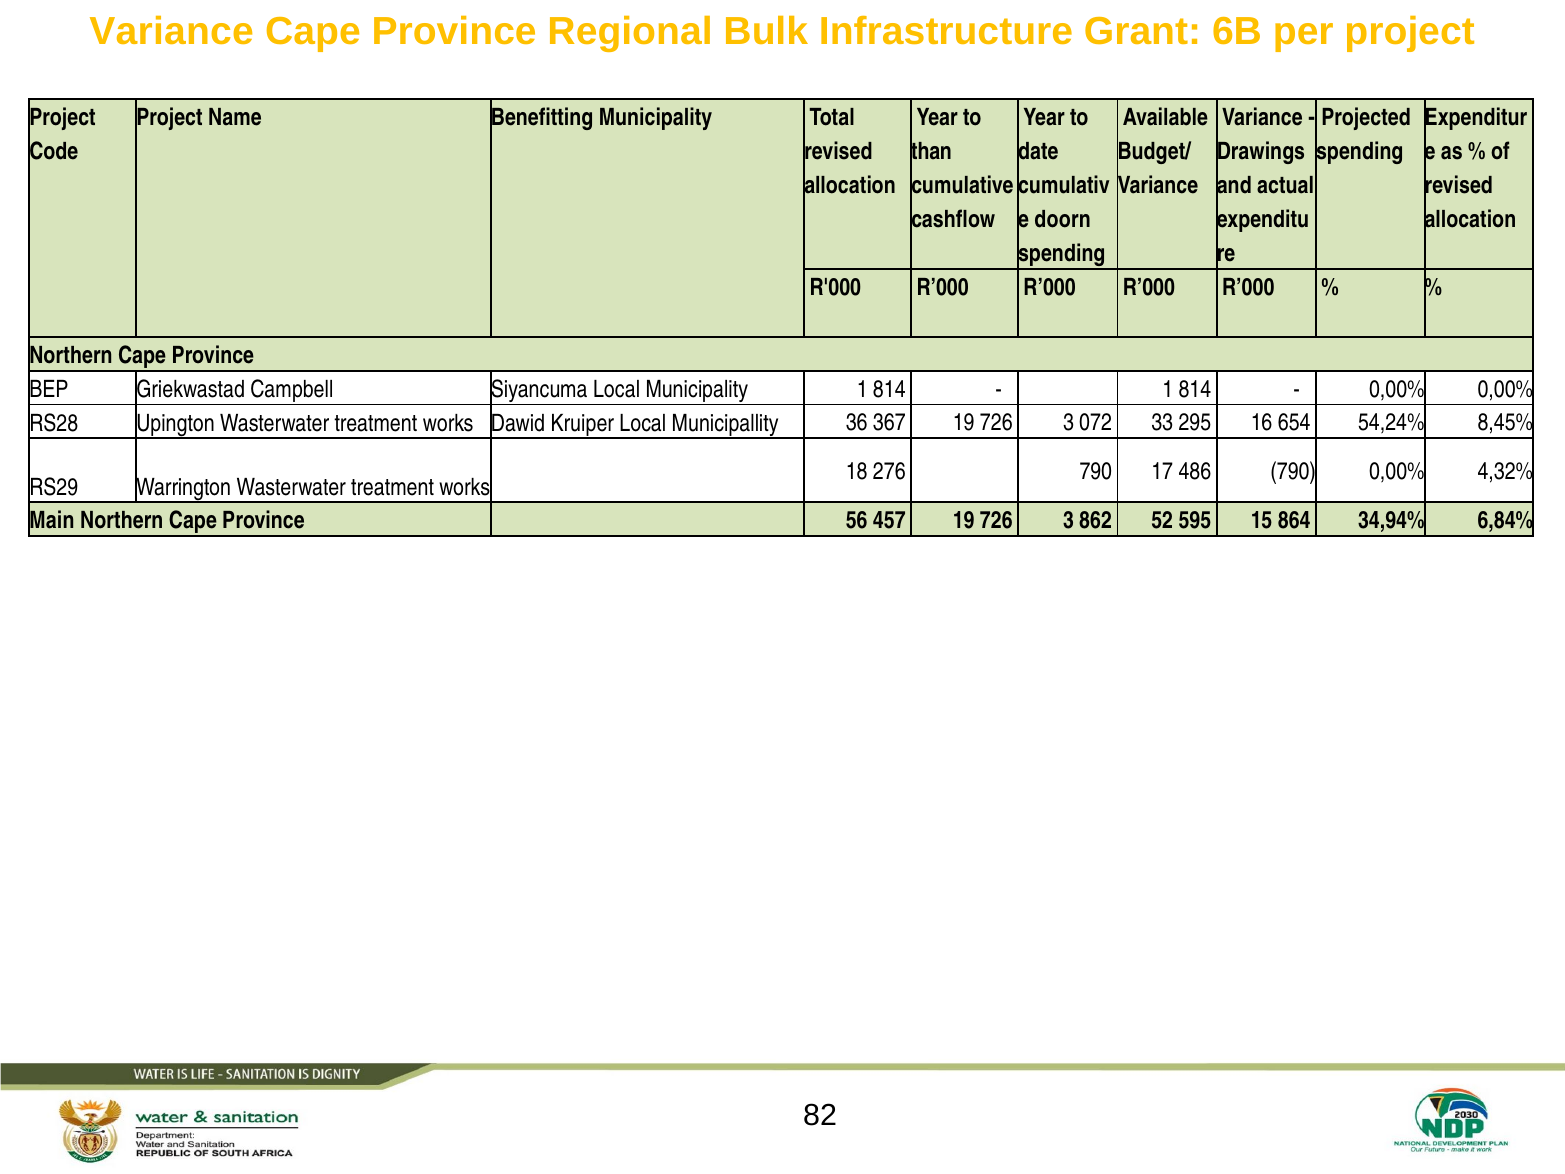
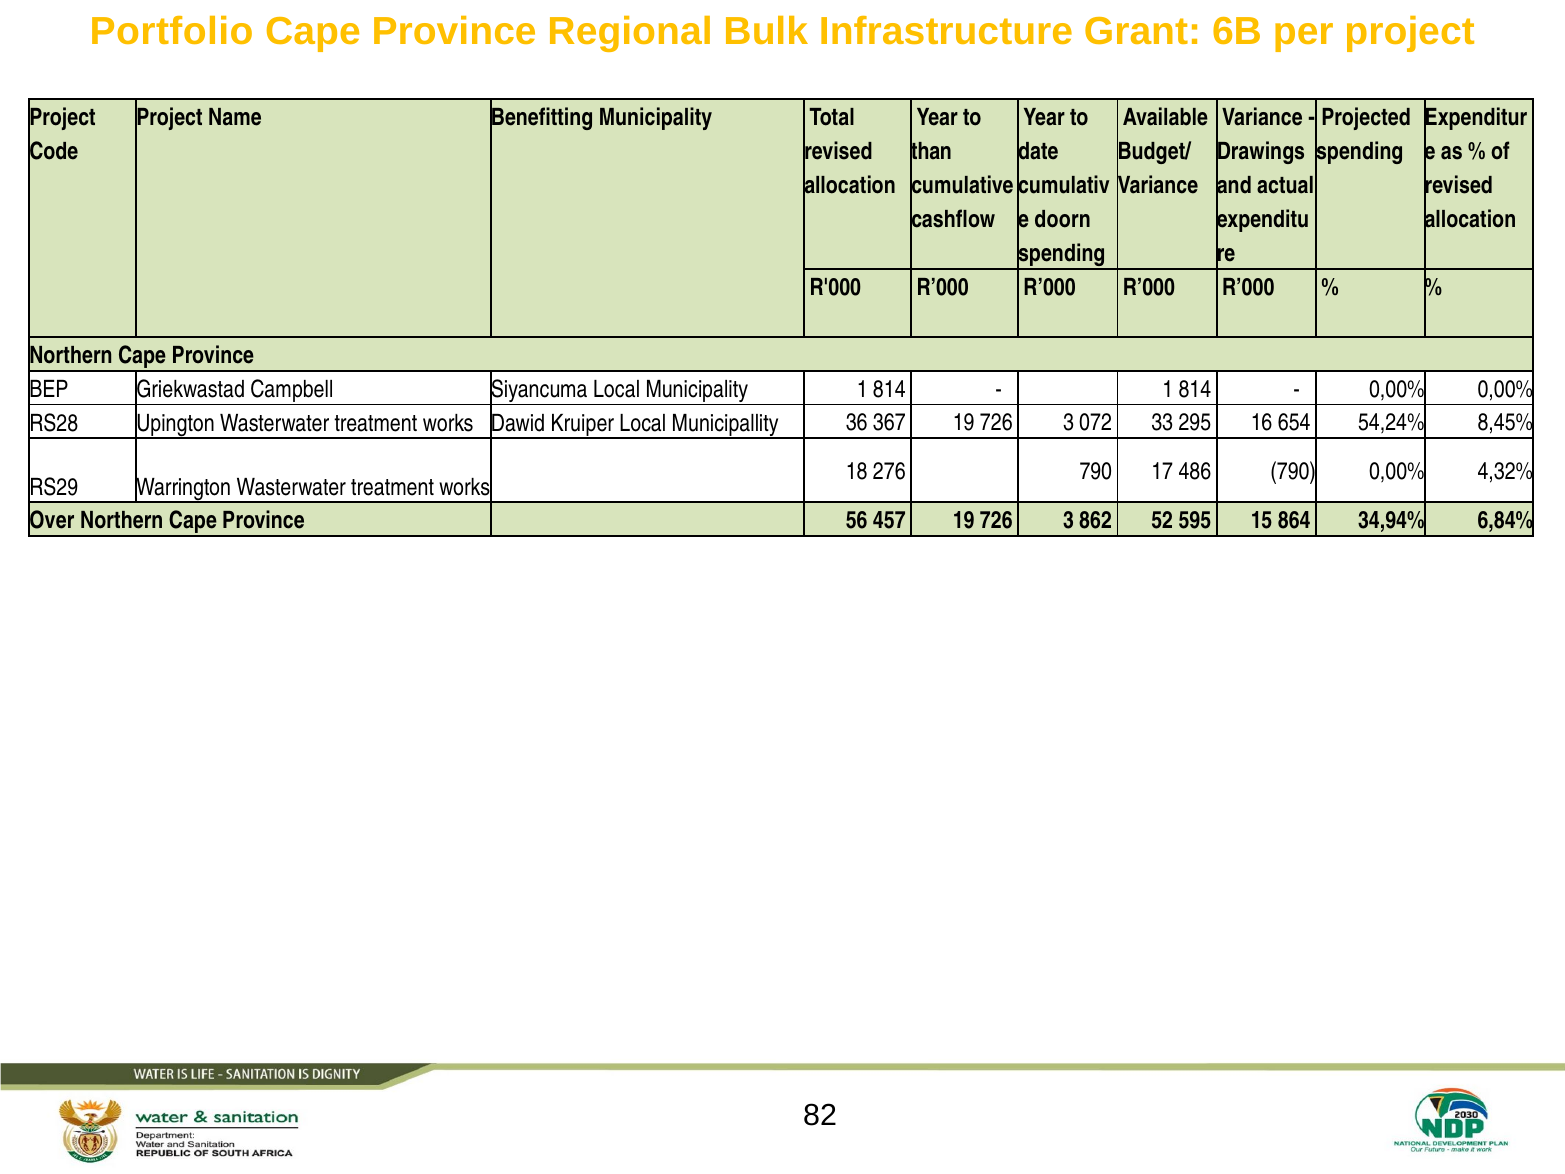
Variance at (172, 32): Variance -> Portfolio
Main: Main -> Over
